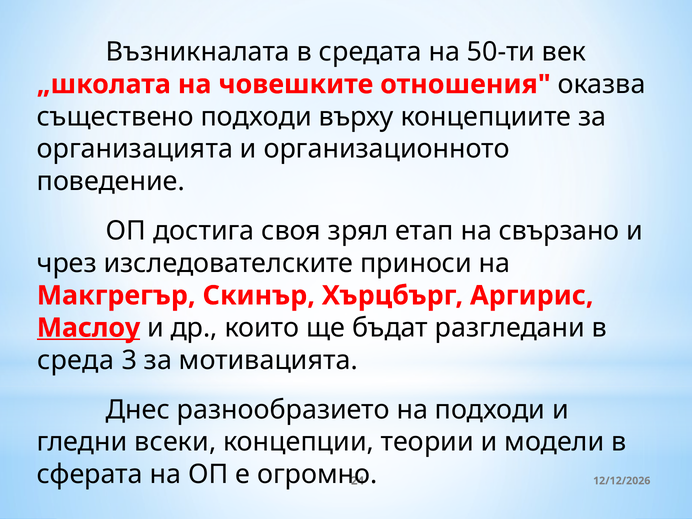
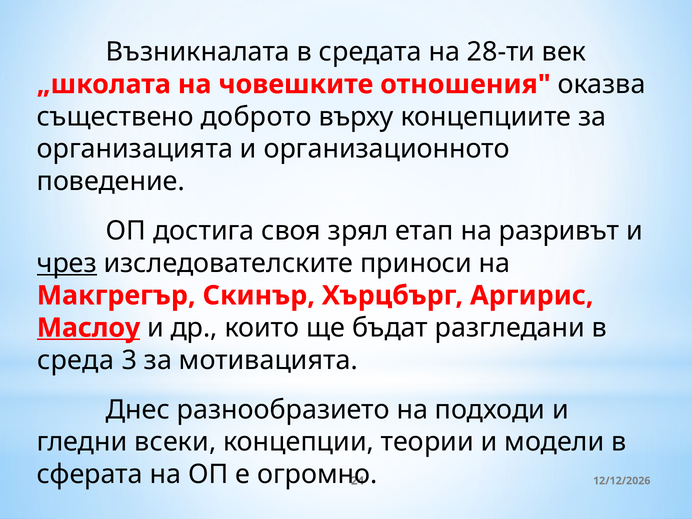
50-ти: 50-ти -> 28-ти
съществено подходи: подходи -> доброто
свързано: свързано -> разривът
чрез underline: none -> present
